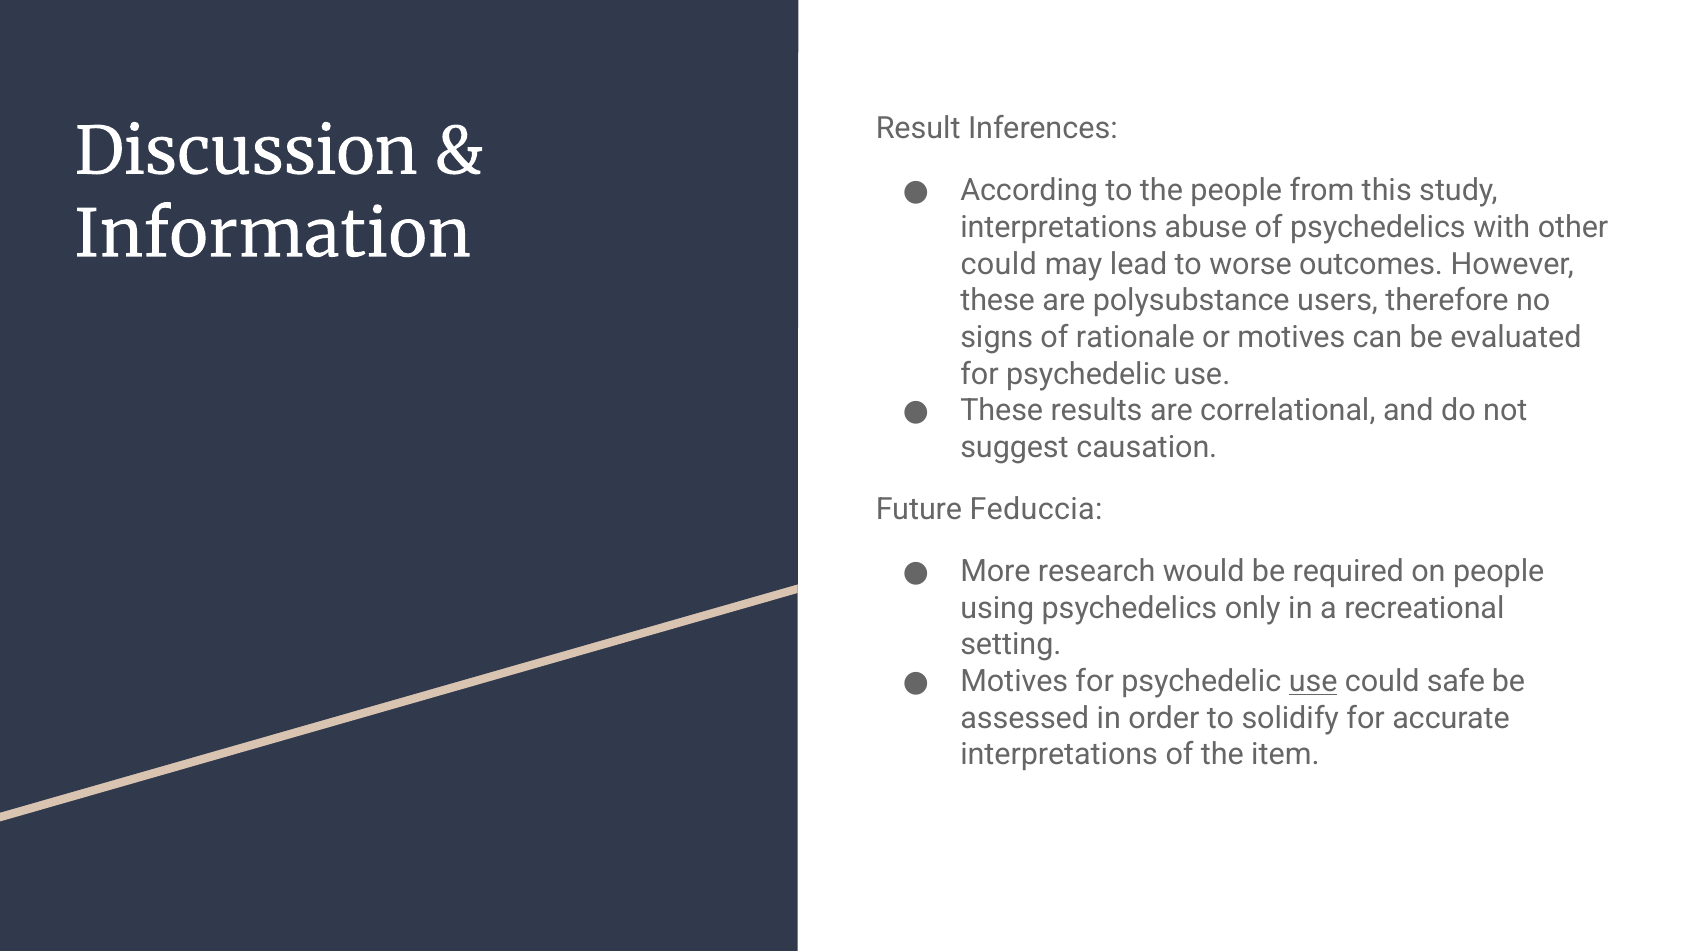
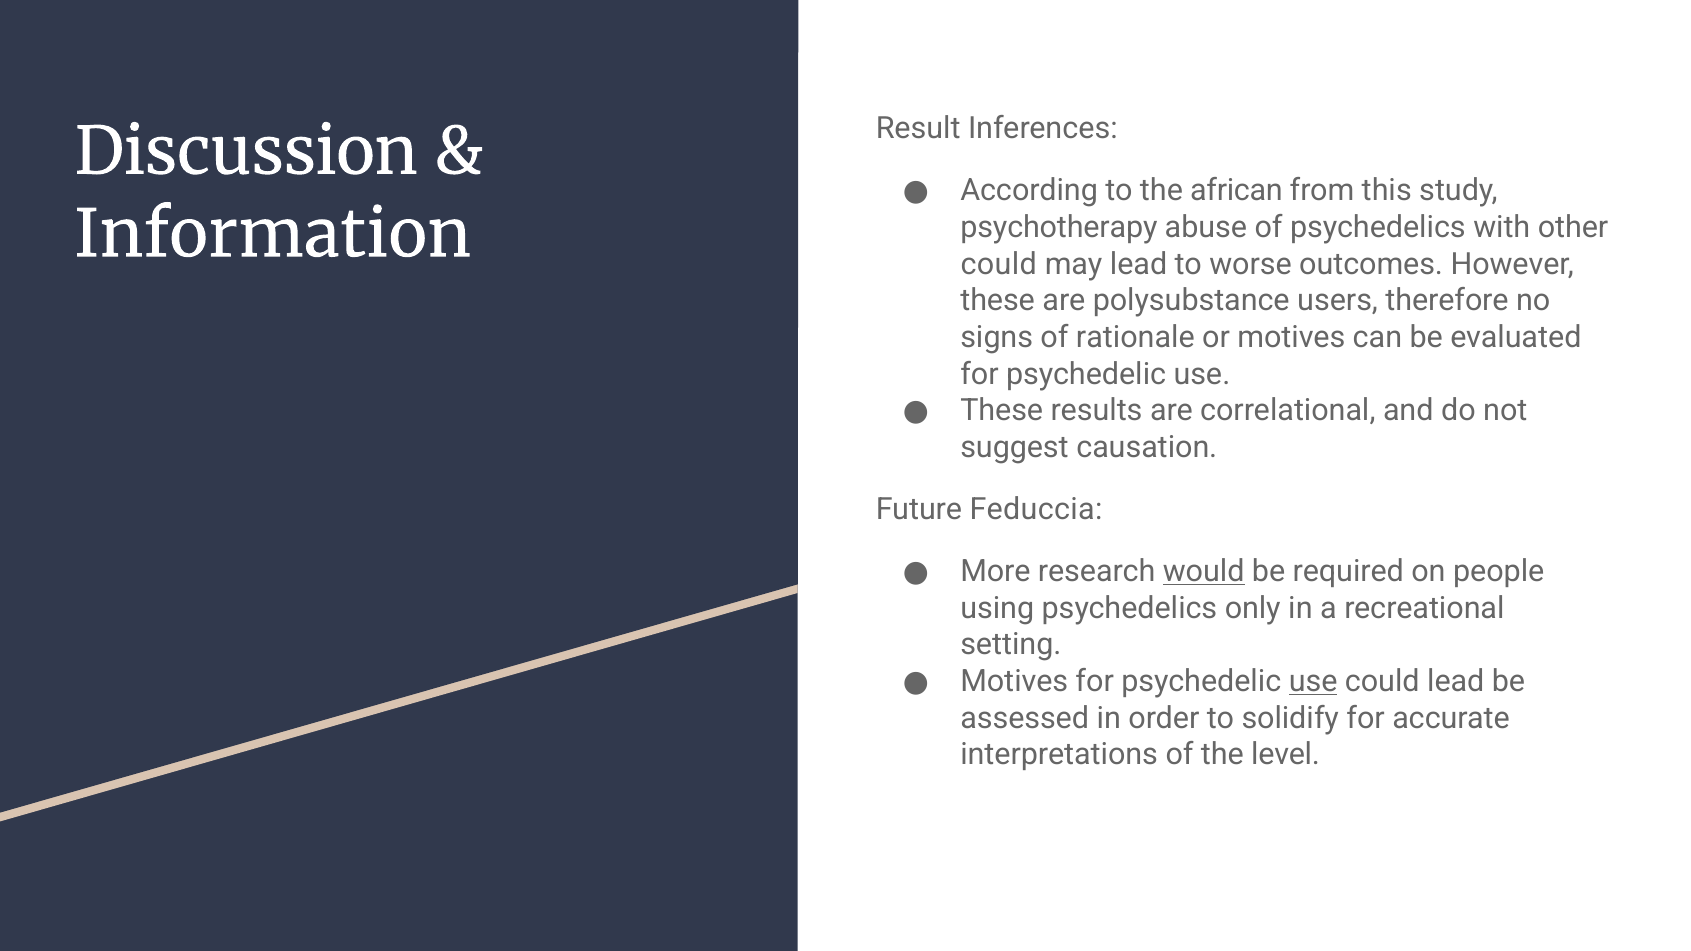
the people: people -> african
interpretations at (1059, 227): interpretations -> psychotherapy
would underline: none -> present
could safe: safe -> lead
item: item -> level
